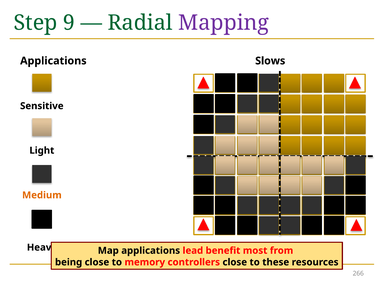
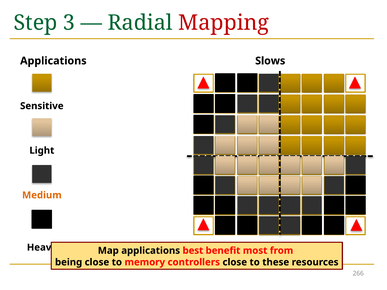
9: 9 -> 3
Mapping colour: purple -> red
lead: lead -> best
